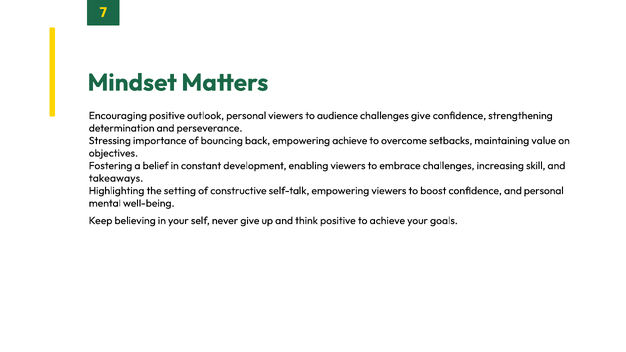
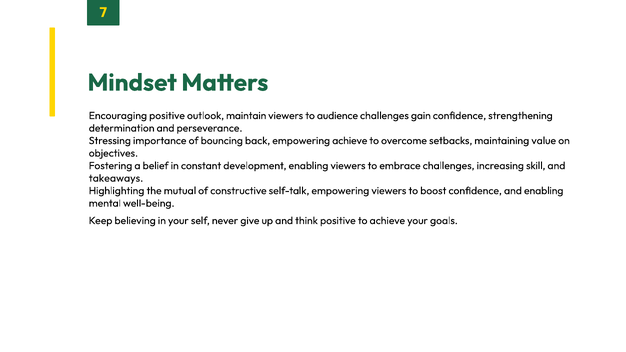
outlook personal: personal -> maintain
challenges give: give -> gain
setting: setting -> mutual
and personal: personal -> enabling
